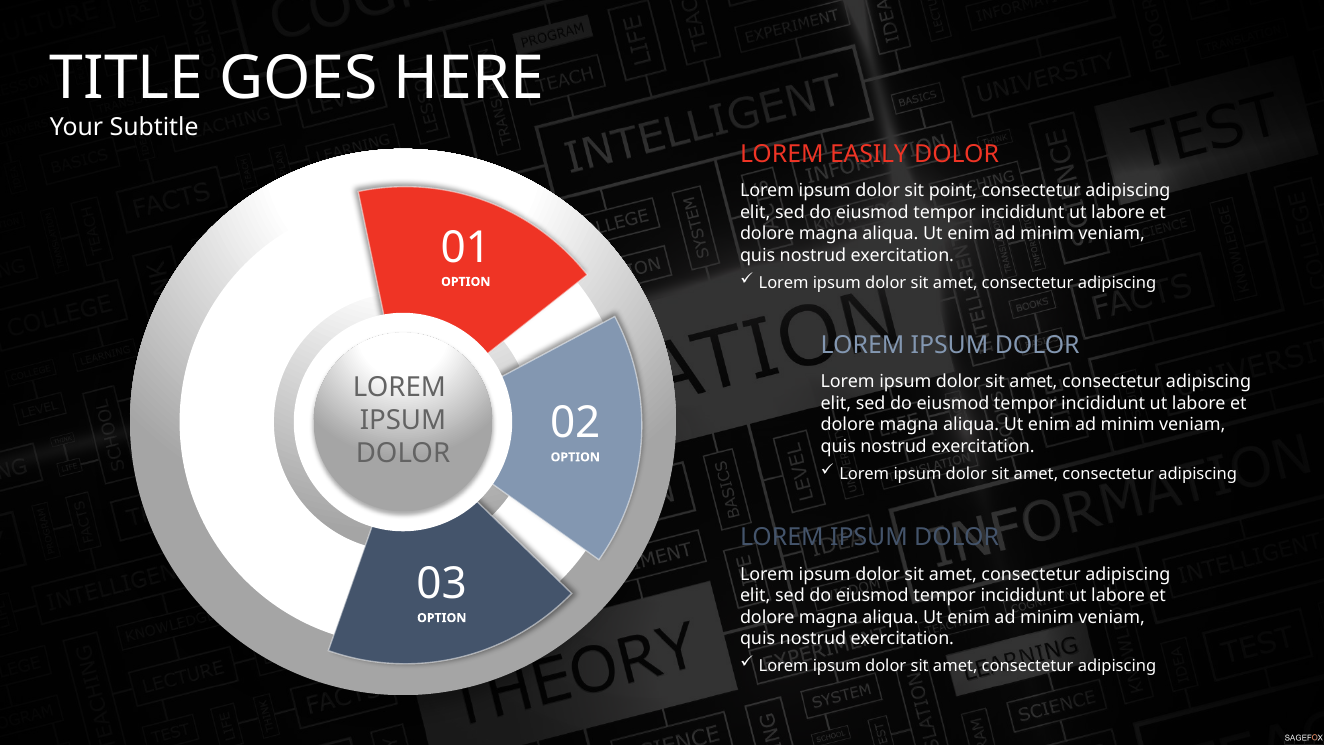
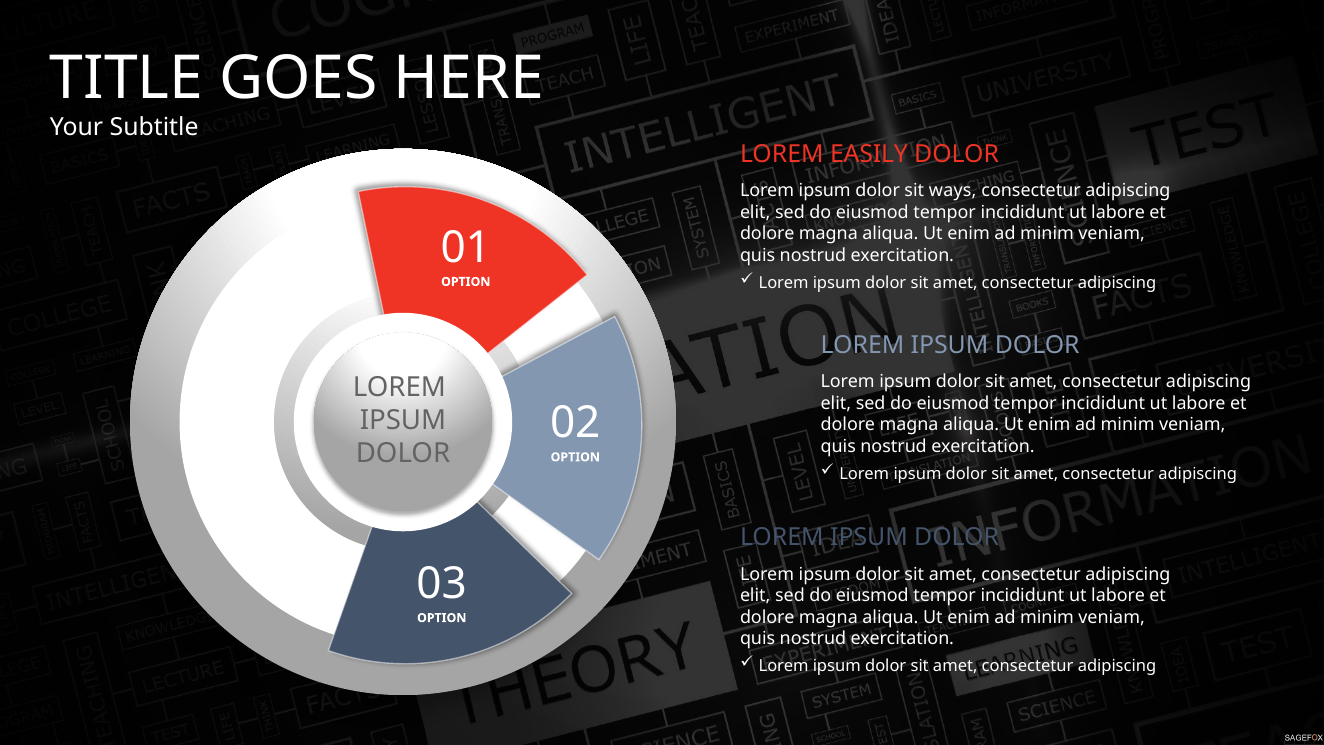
point: point -> ways
